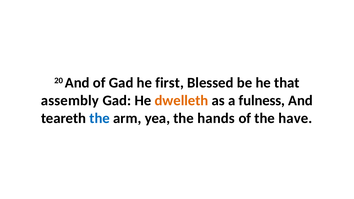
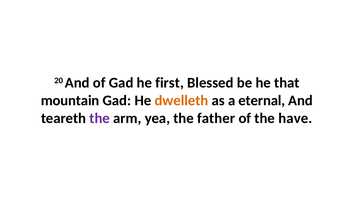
assembly: assembly -> mountain
fulness: fulness -> eternal
the at (100, 118) colour: blue -> purple
hands: hands -> father
